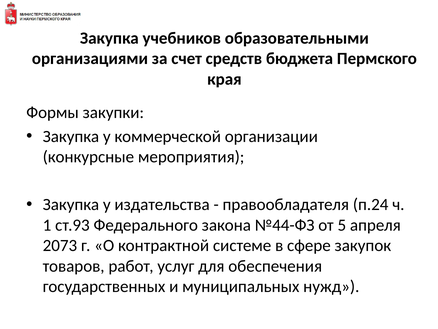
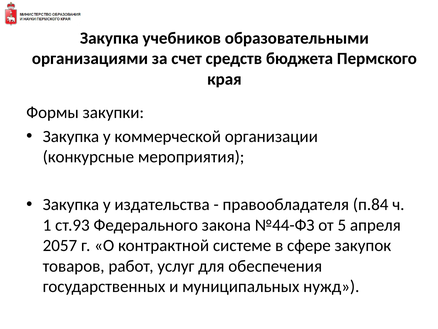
п.24: п.24 -> п.84
2073: 2073 -> 2057
